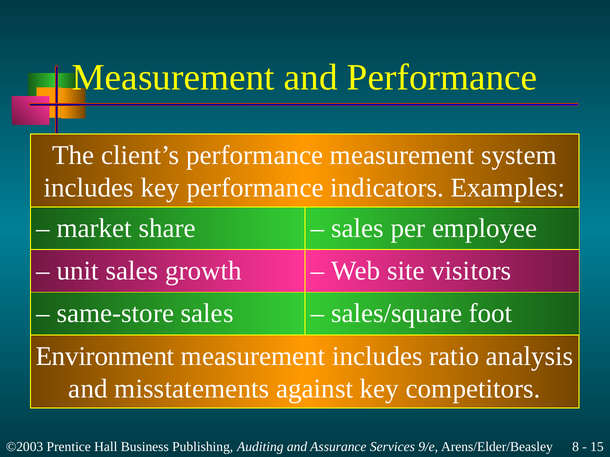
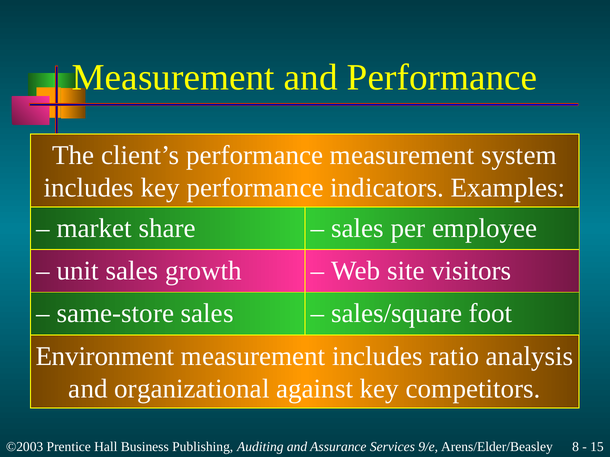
misstatements: misstatements -> organizational
